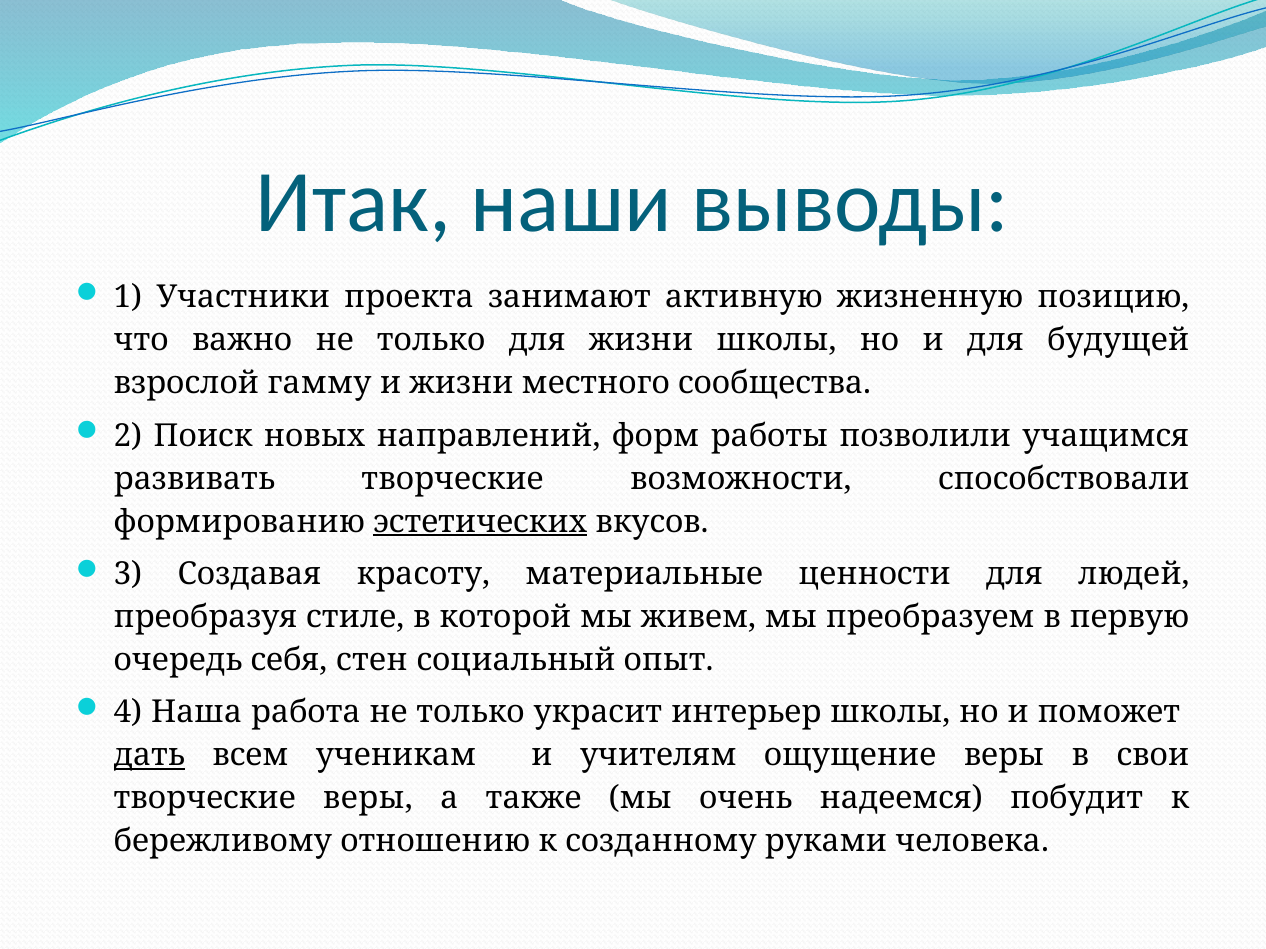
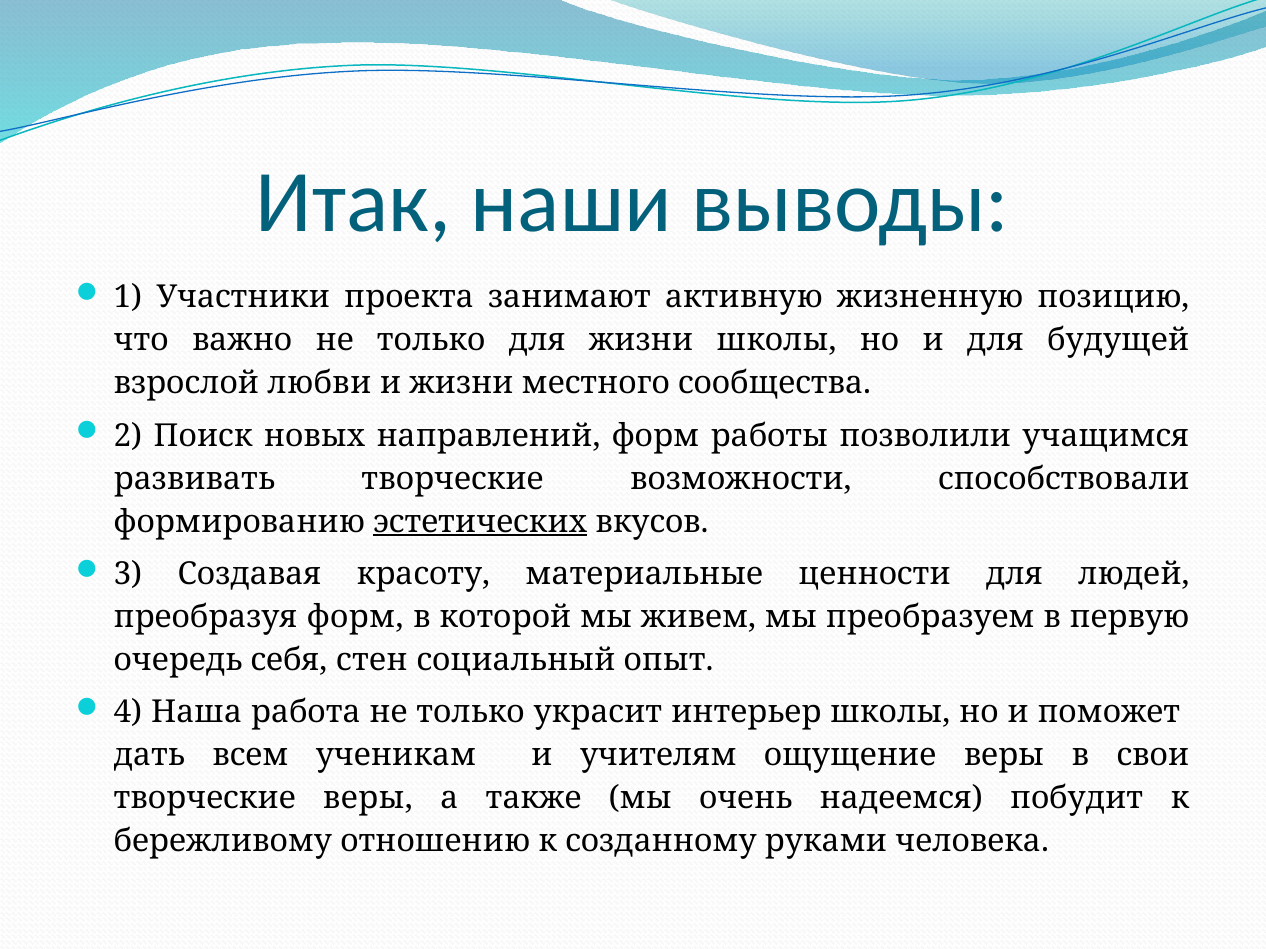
гамму: гамму -> любви
преобразуя стиле: стиле -> форм
дать underline: present -> none
